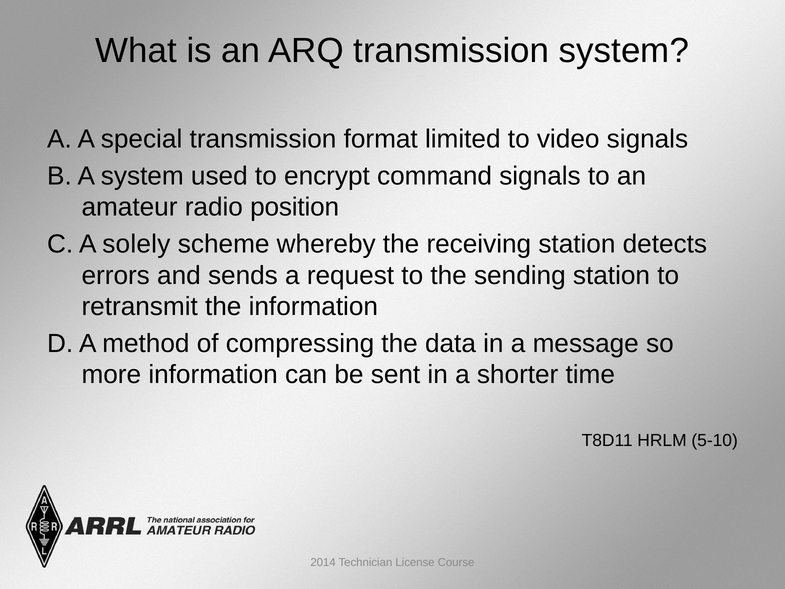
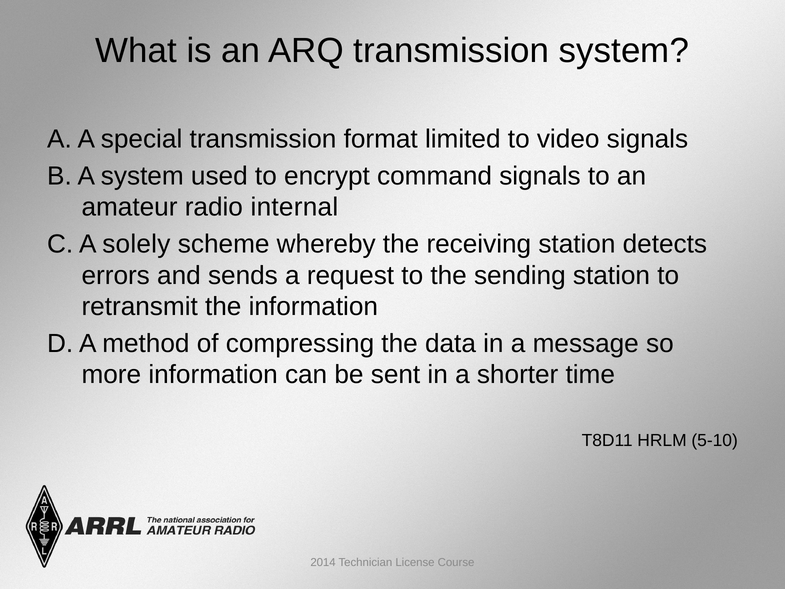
position: position -> internal
